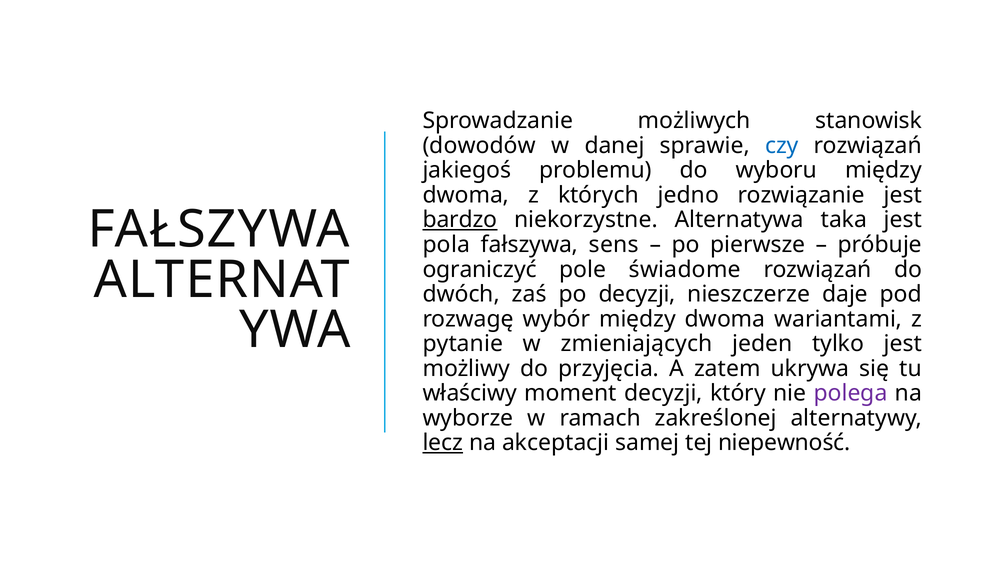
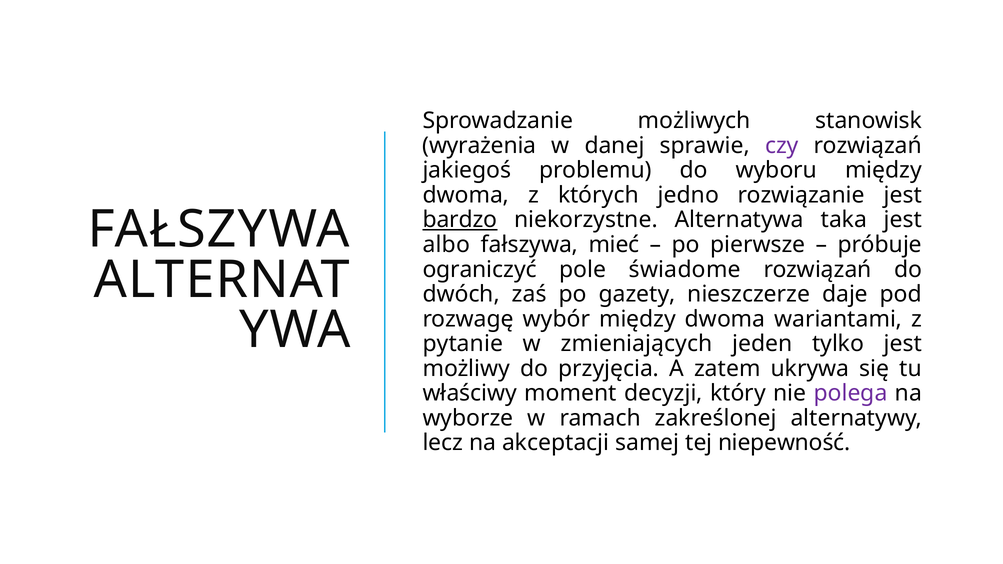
dowodów: dowodów -> wyrażenia
czy colour: blue -> purple
pola: pola -> albo
sens: sens -> mieć
po decyzji: decyzji -> gazety
lecz underline: present -> none
